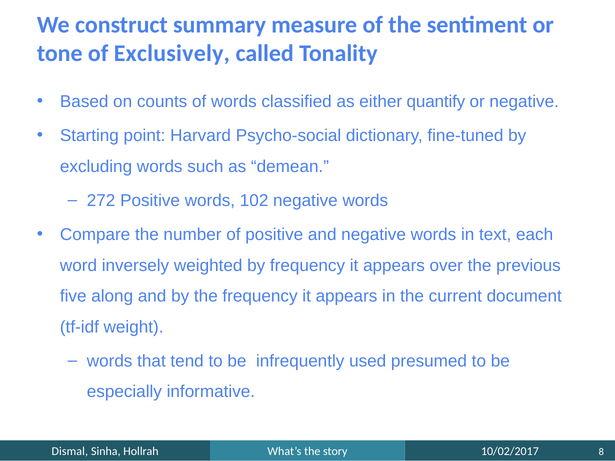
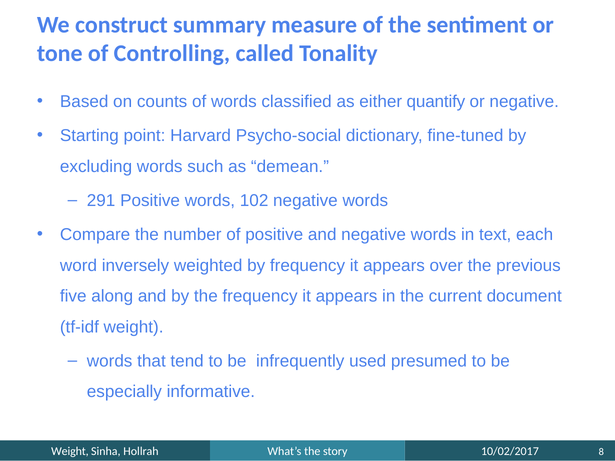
Exclusively: Exclusively -> Controlling
272: 272 -> 291
Dismal at (70, 452): Dismal -> Weight
